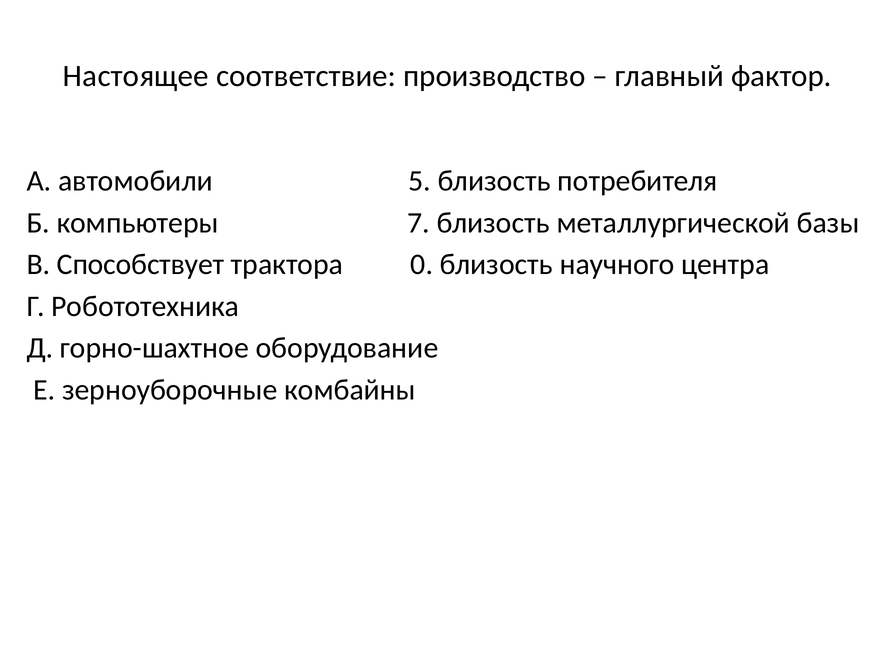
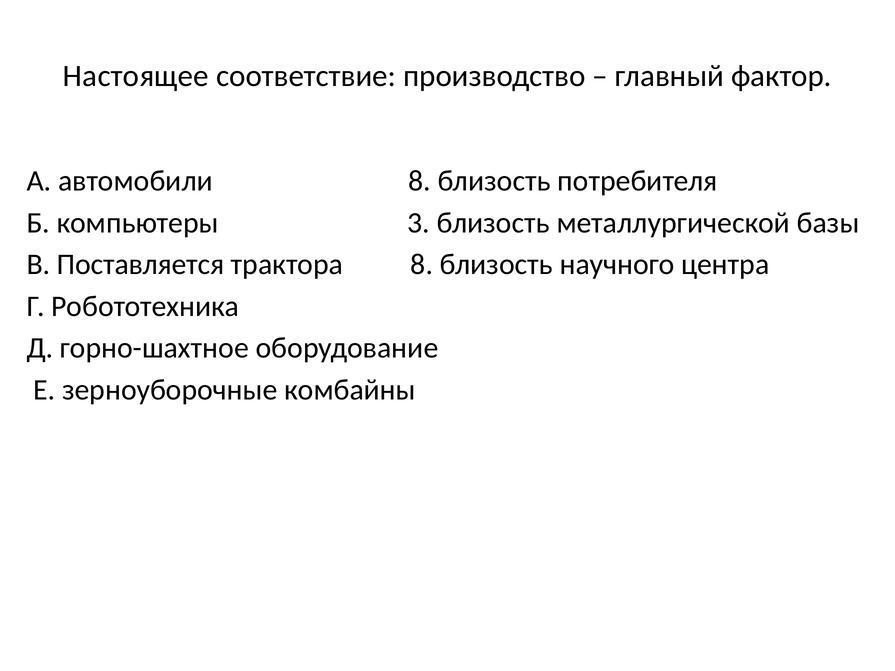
автомобили 5: 5 -> 8
7: 7 -> 3
Способствует: Способствует -> Поставляется
трактора 0: 0 -> 8
